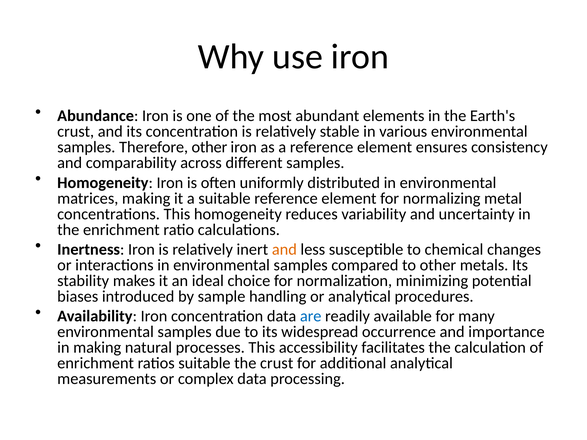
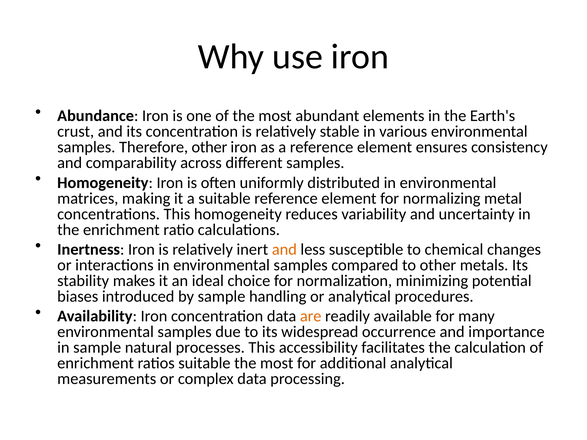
are colour: blue -> orange
in making: making -> sample
crust at (277, 363): crust -> most
